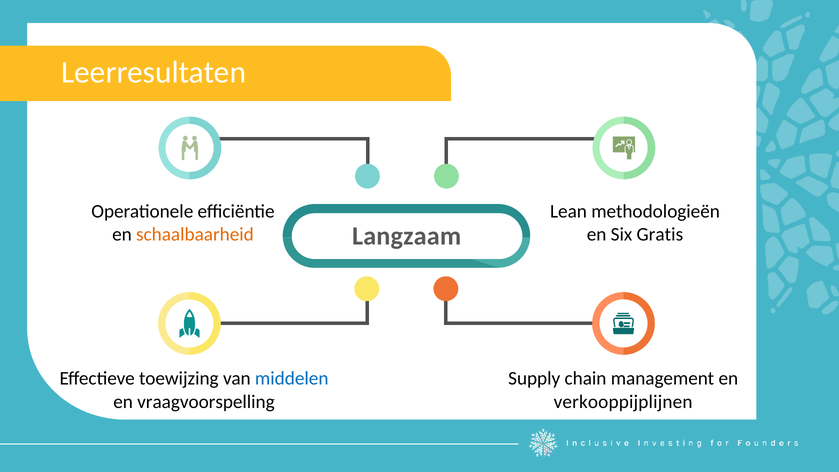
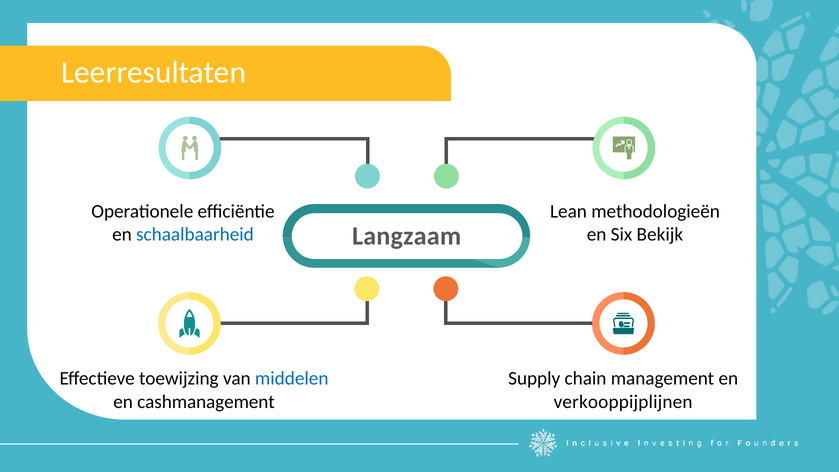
schaalbaarheid colour: orange -> blue
Gratis: Gratis -> Bekijk
vraagvoorspelling: vraagvoorspelling -> cashmanagement
